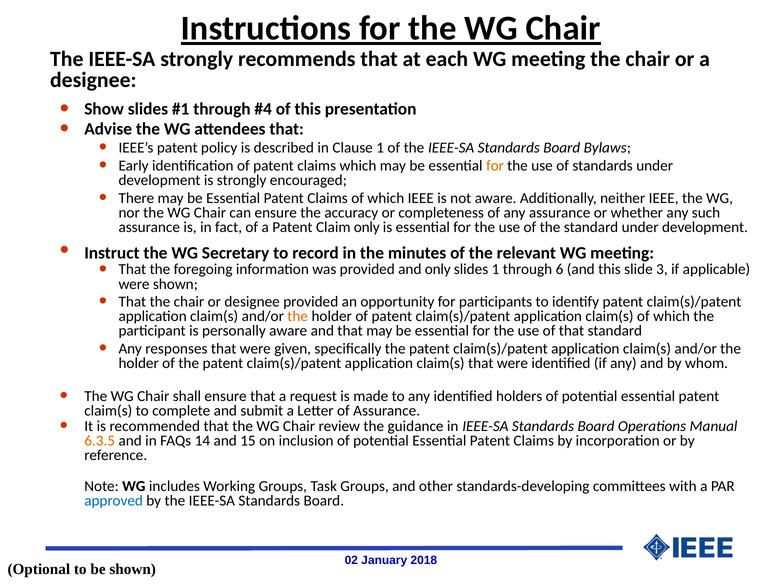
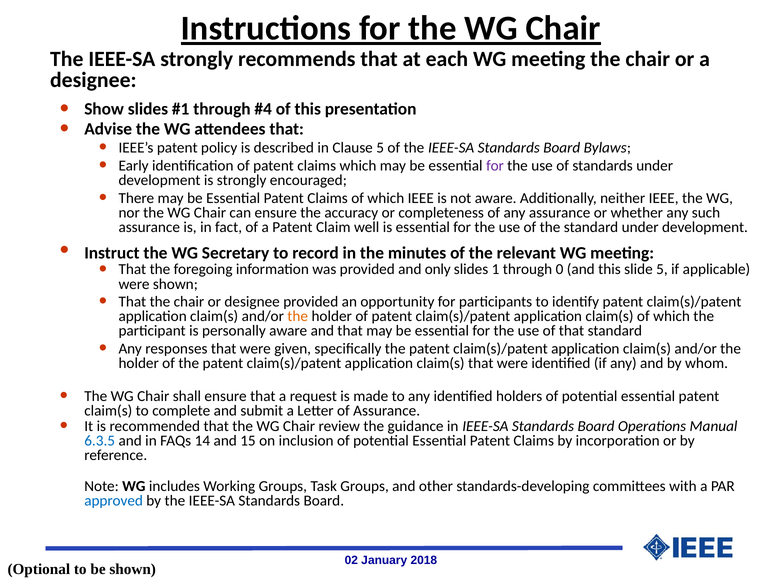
Clause 1: 1 -> 5
for at (495, 165) colour: orange -> purple
Claim only: only -> well
6: 6 -> 0
slide 3: 3 -> 5
6.3.5 colour: orange -> blue
